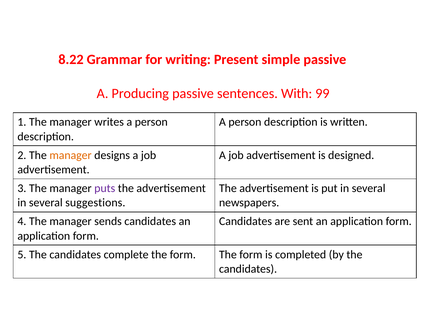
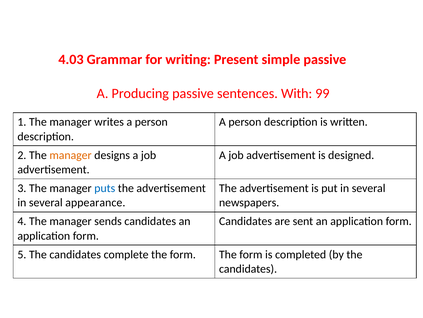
8.22: 8.22 -> 4.03
puts colour: purple -> blue
suggestions: suggestions -> appearance
